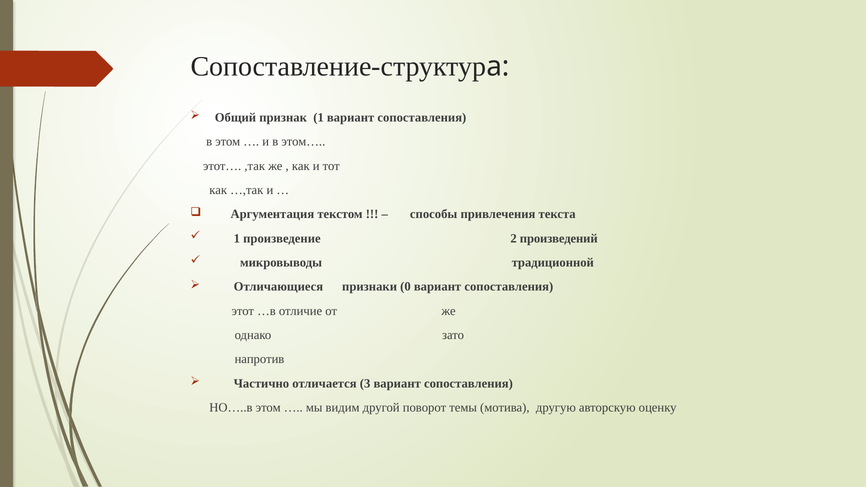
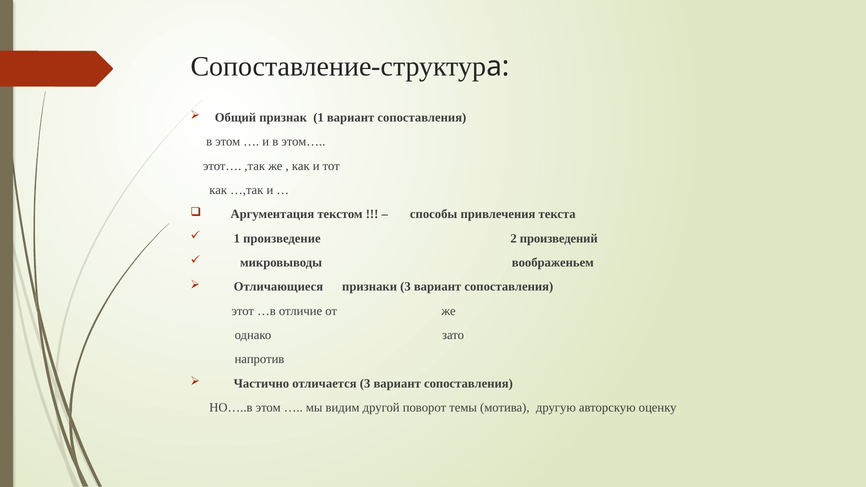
традиционной: традиционной -> воображеньем
признаки 0: 0 -> 3
